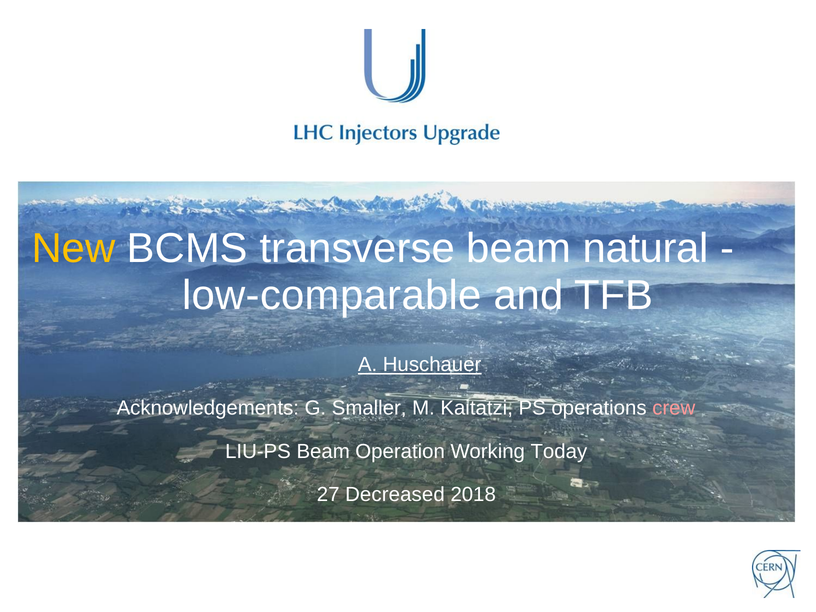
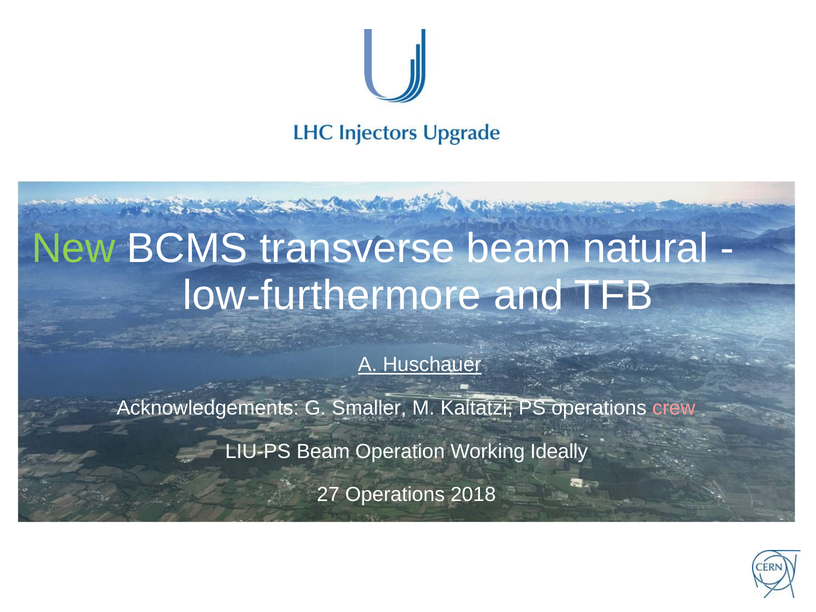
New colour: yellow -> light green
low-comparable: low-comparable -> low-furthermore
Today: Today -> Ideally
27 Decreased: Decreased -> Operations
